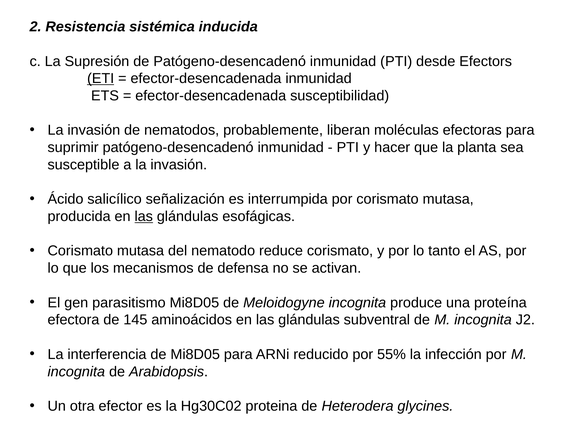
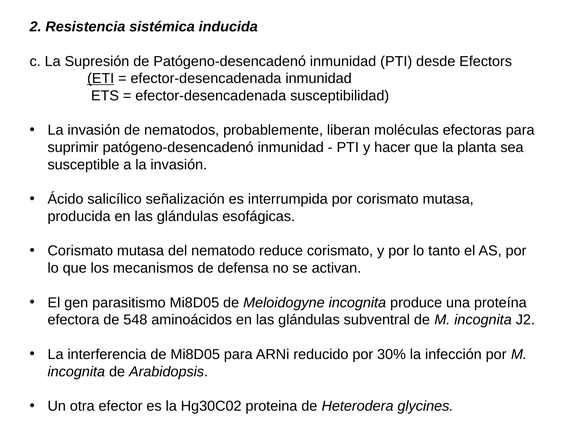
las at (144, 217) underline: present -> none
145: 145 -> 548
55%: 55% -> 30%
